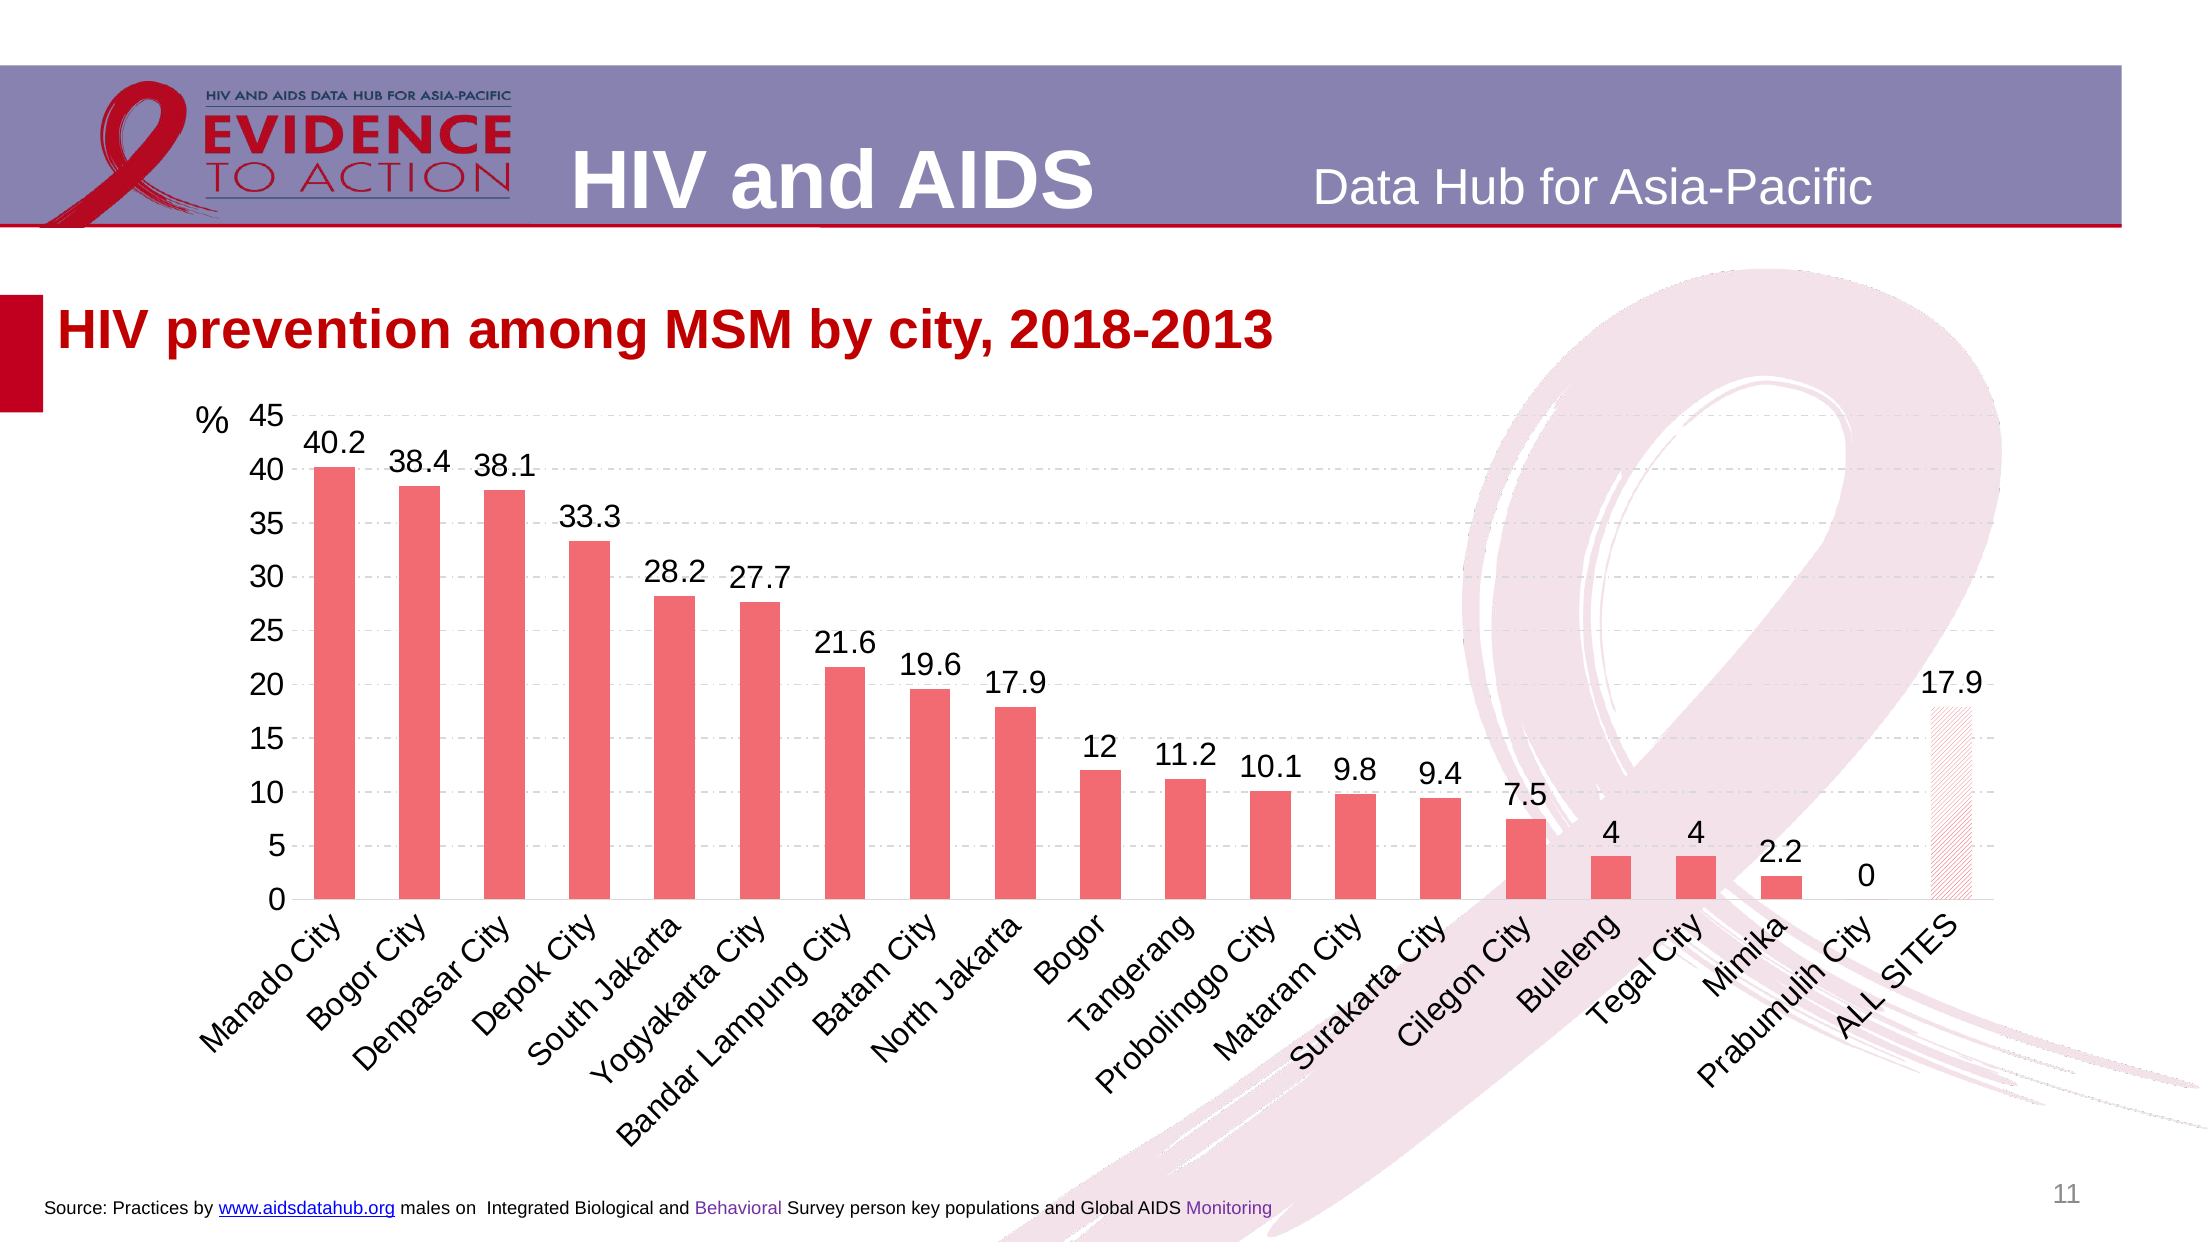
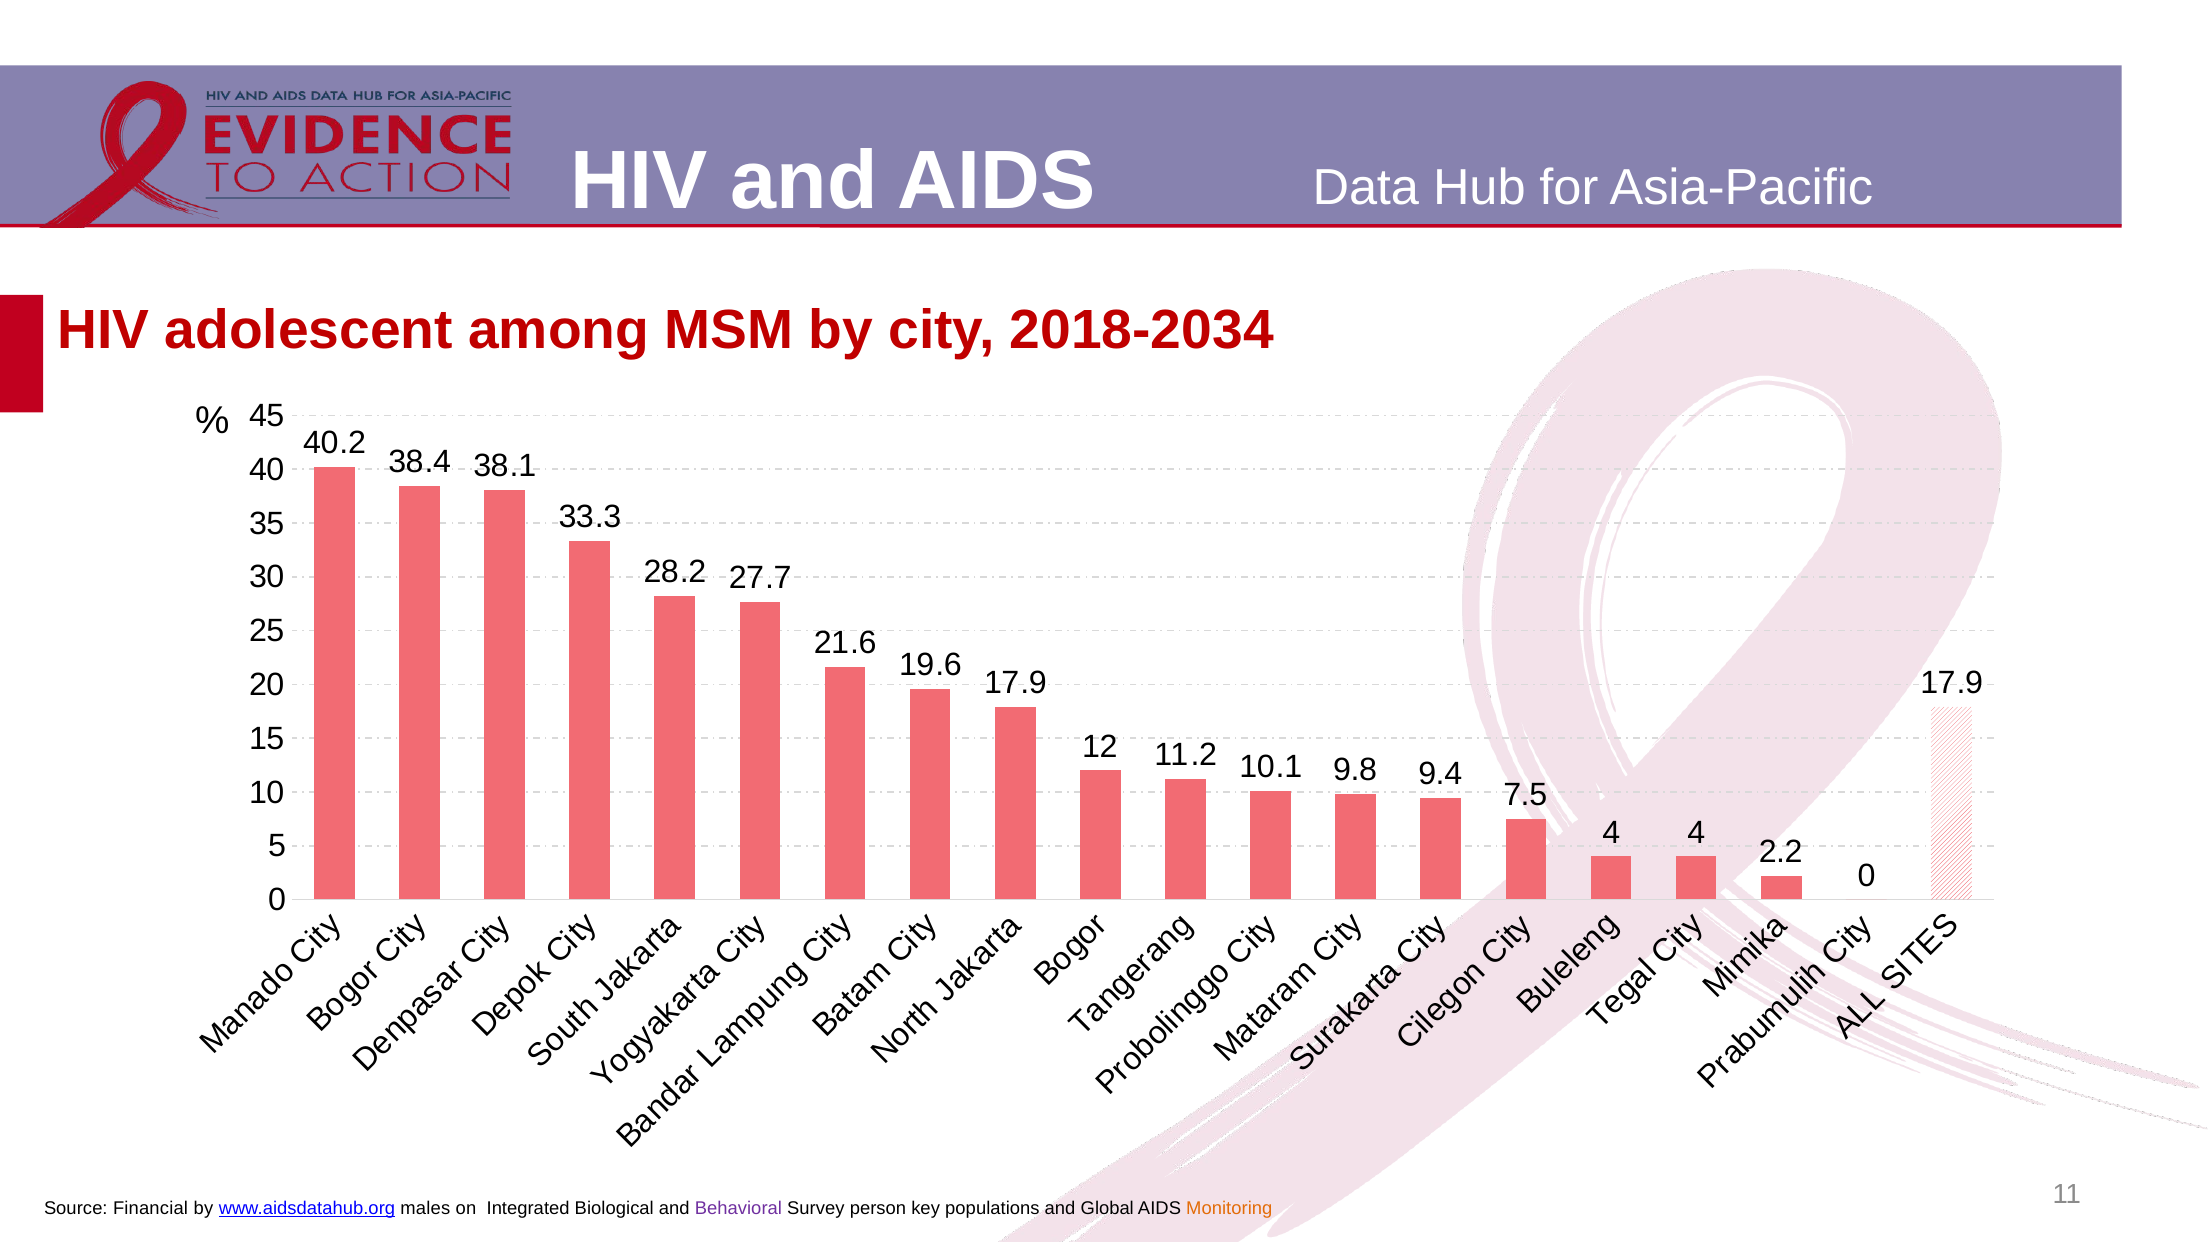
prevention: prevention -> adolescent
2018-2013: 2018-2013 -> 2018-2034
Practices: Practices -> Financial
Monitoring colour: purple -> orange
